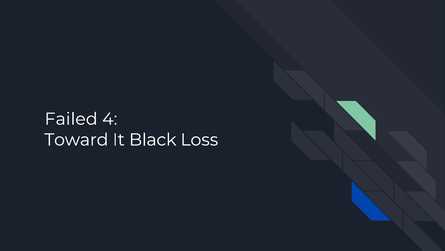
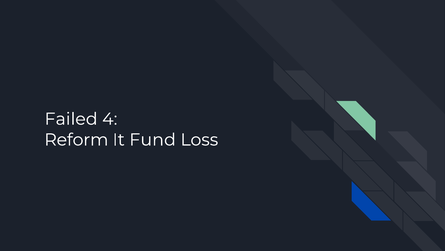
Toward: Toward -> Reform
Black: Black -> Fund
